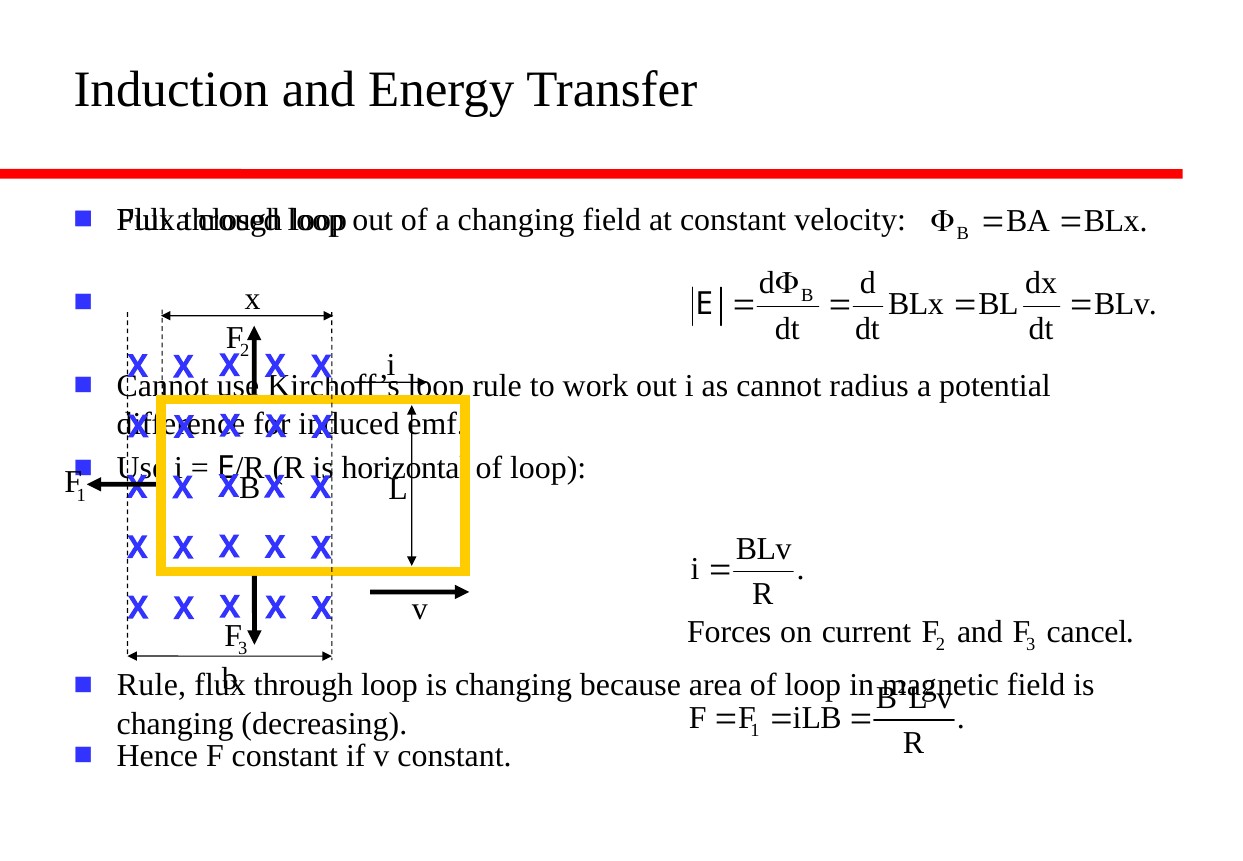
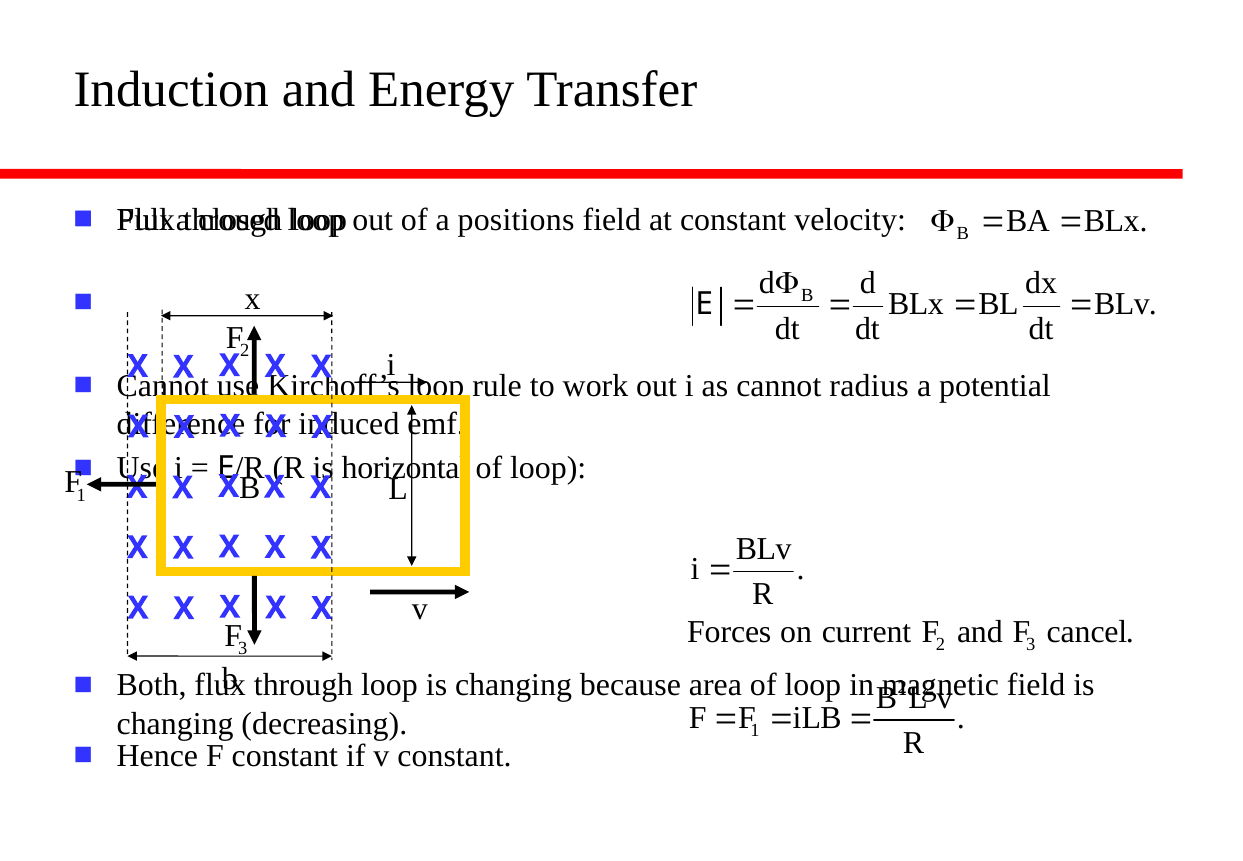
a changing: changing -> positions
Rule at (151, 685): Rule -> Both
